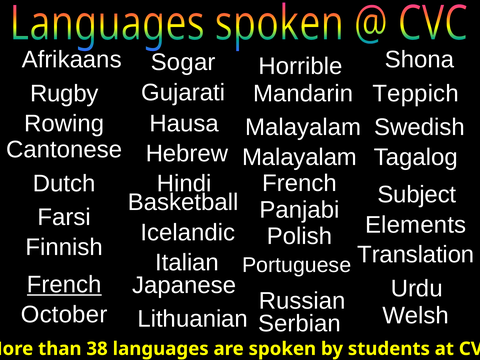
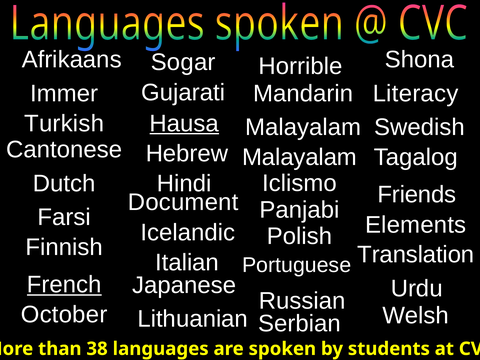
Rugby: Rugby -> Immer
Teppich: Teppich -> Literacy
Rowing: Rowing -> Turkish
Hausa underline: none -> present
French at (299, 183): French -> Iclismo
Subject: Subject -> Friends
Basketball: Basketball -> Document
